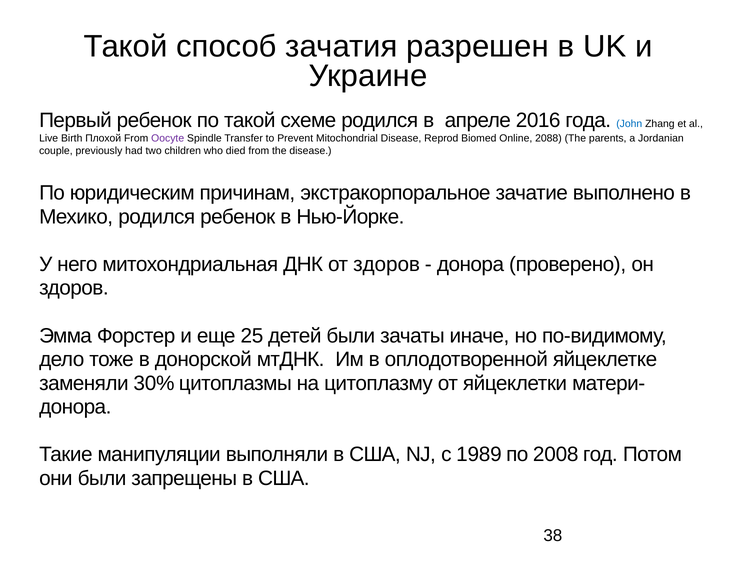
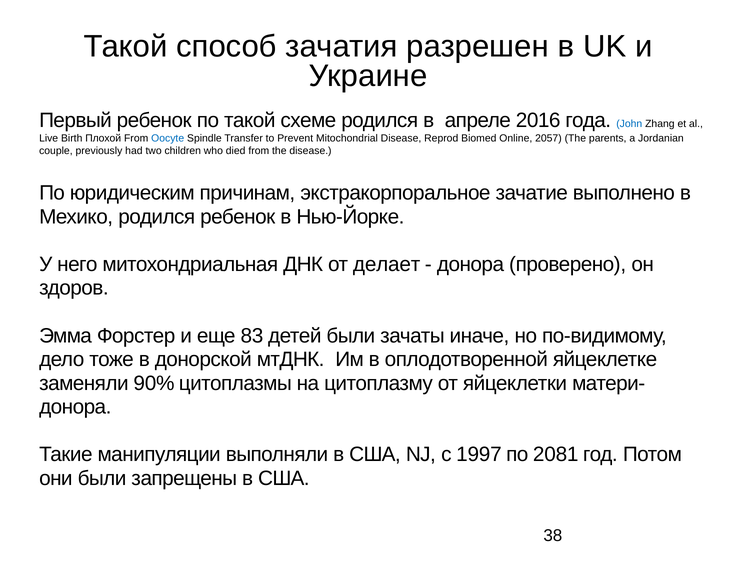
Oocyte colour: purple -> blue
2088: 2088 -> 2057
от здоров: здоров -> делает
25: 25 -> 83
30%: 30% -> 90%
1989: 1989 -> 1997
2008: 2008 -> 2081
